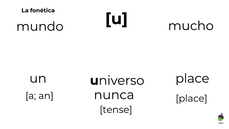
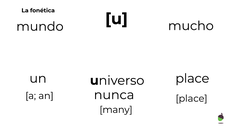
tense: tense -> many
